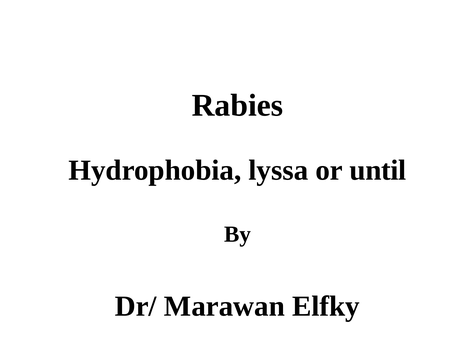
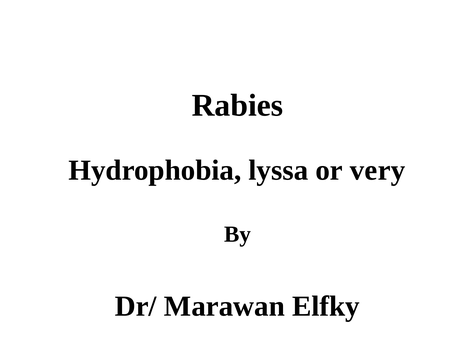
until: until -> very
